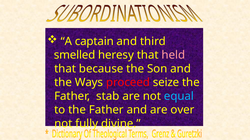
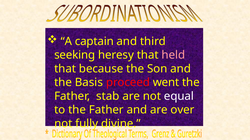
smelled: smelled -> seeking
Ways: Ways -> Basis
seize: seize -> went
equal colour: light blue -> white
